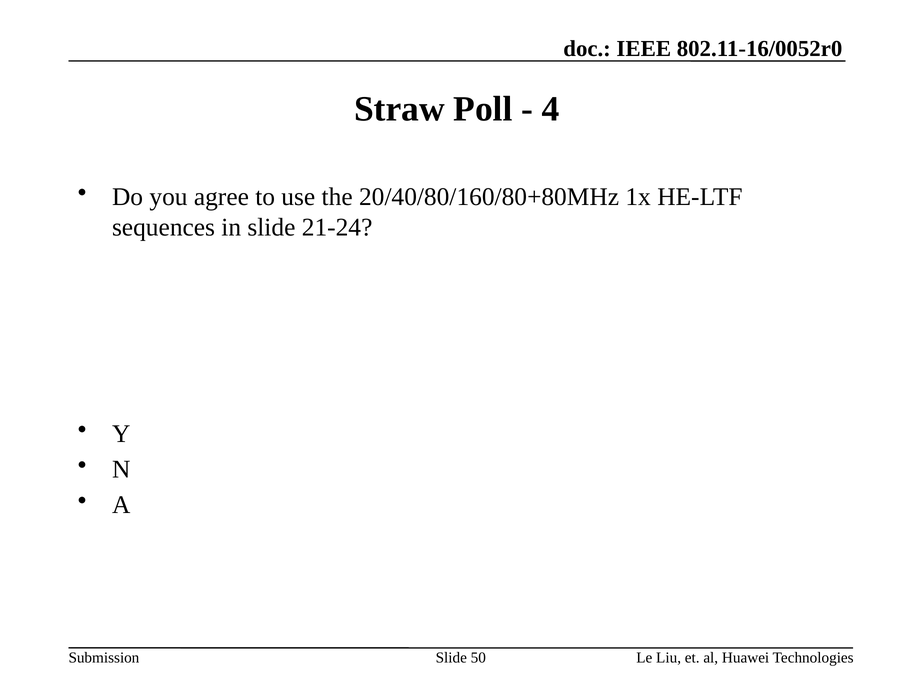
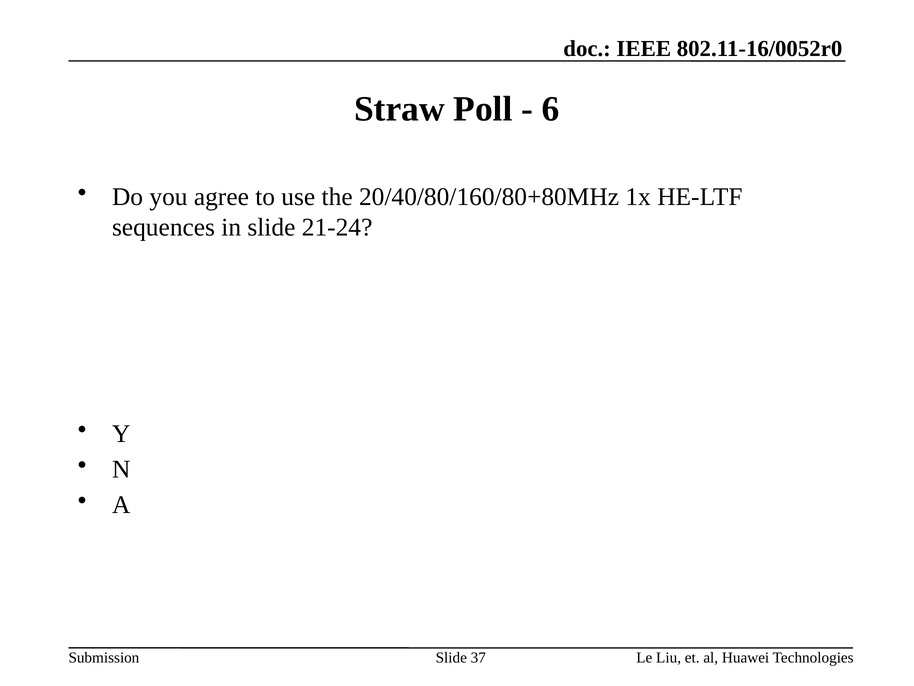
4: 4 -> 6
50: 50 -> 37
